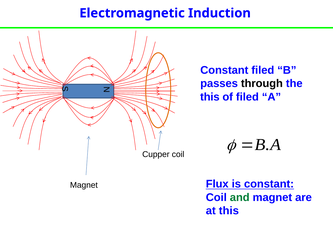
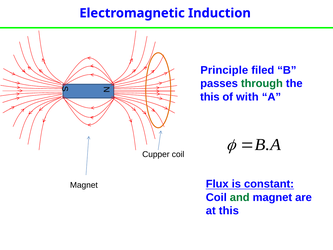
Constant at (224, 70): Constant -> Principle
through colour: black -> green
of filed: filed -> with
